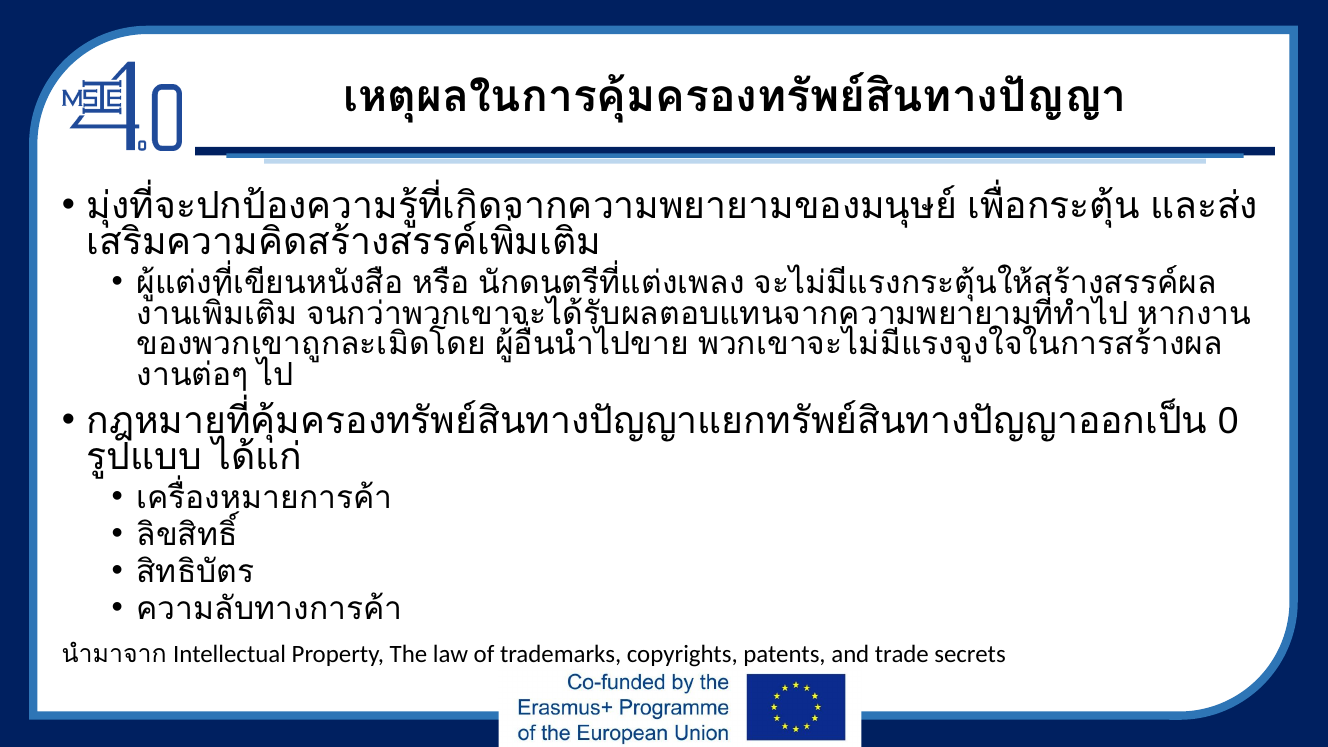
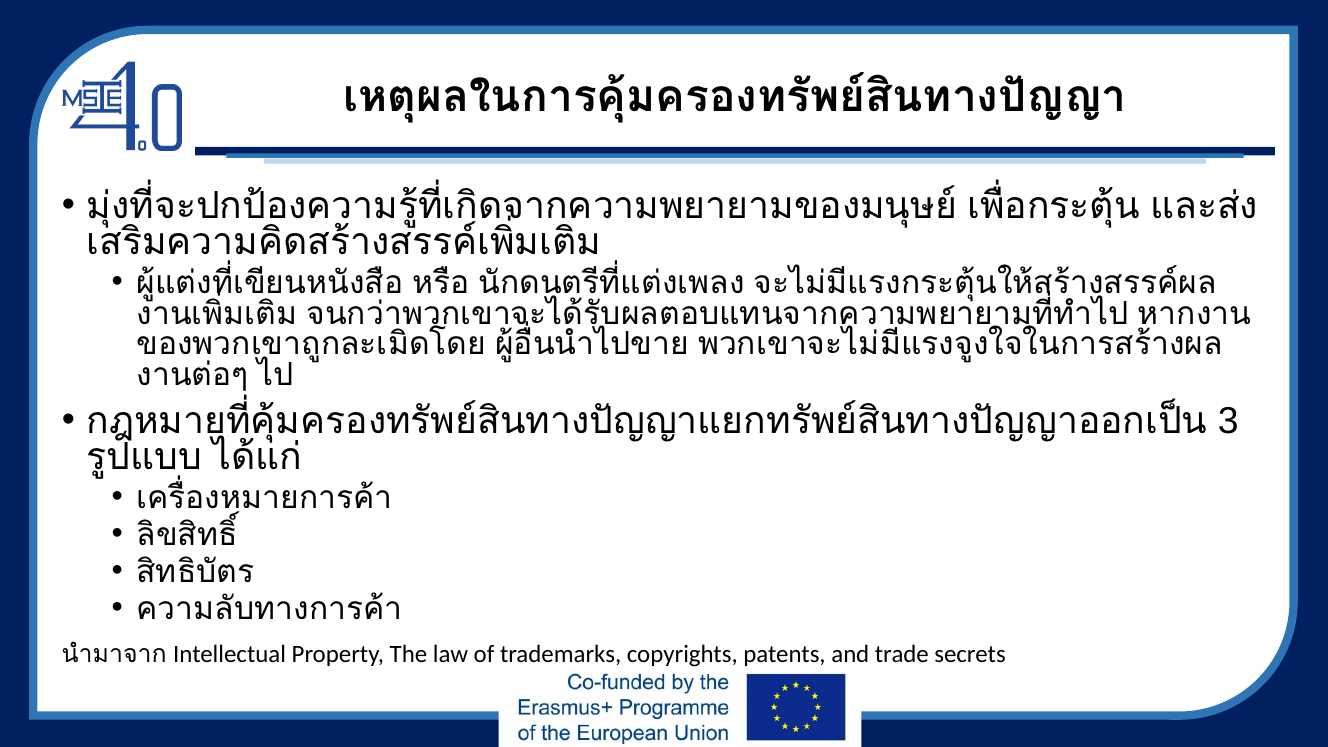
0: 0 -> 3
